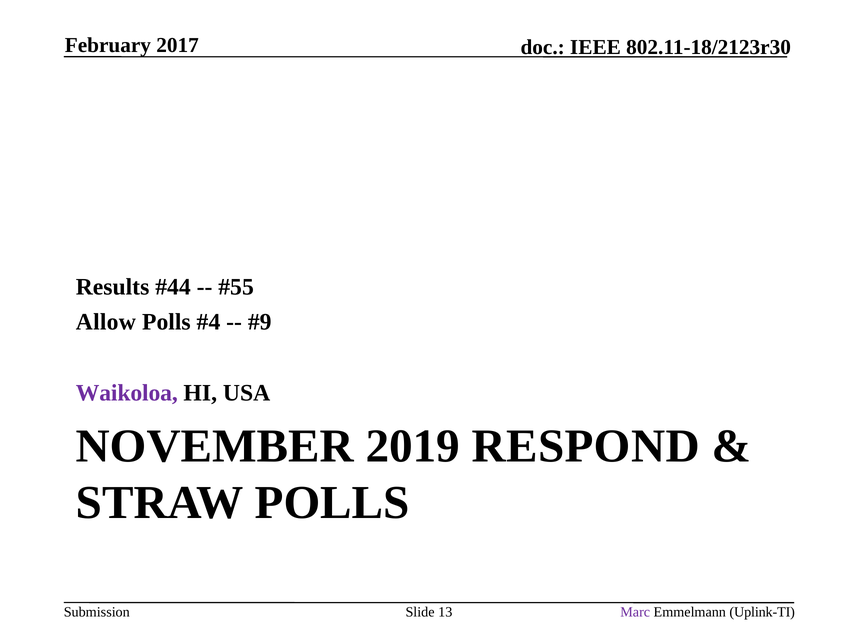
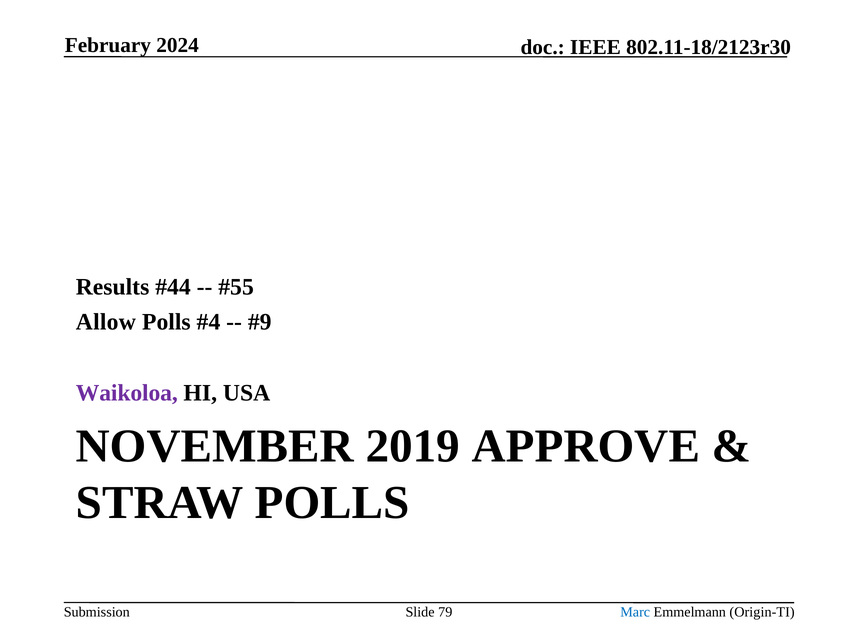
2017: 2017 -> 2024
RESPOND: RESPOND -> APPROVE
13: 13 -> 79
Marc colour: purple -> blue
Uplink-TI: Uplink-TI -> Origin-TI
